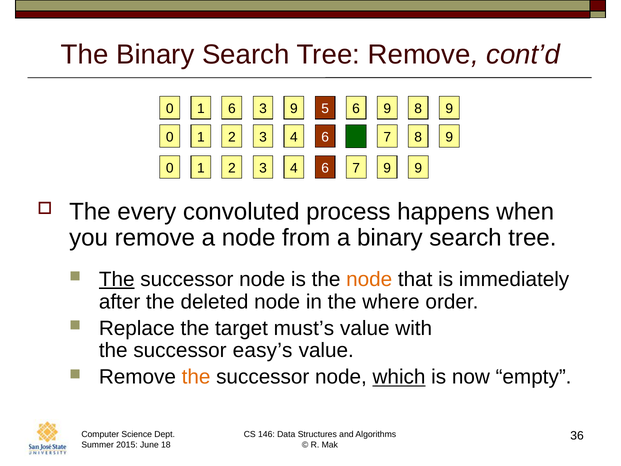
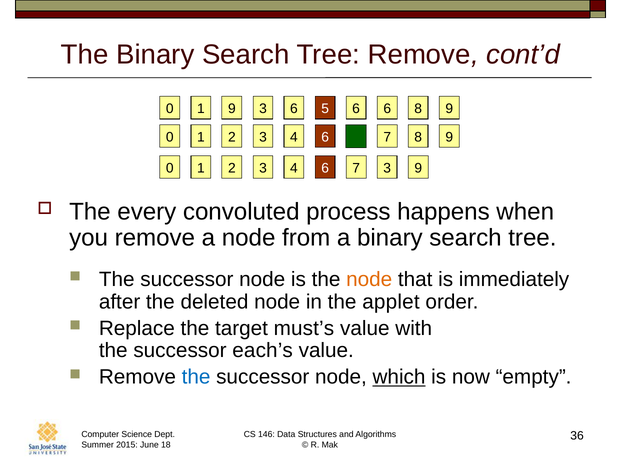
1 6: 6 -> 9
3 9: 9 -> 6
6 9: 9 -> 6
7 9: 9 -> 3
The at (117, 279) underline: present -> none
where: where -> applet
easy’s: easy’s -> each’s
the at (196, 377) colour: orange -> blue
